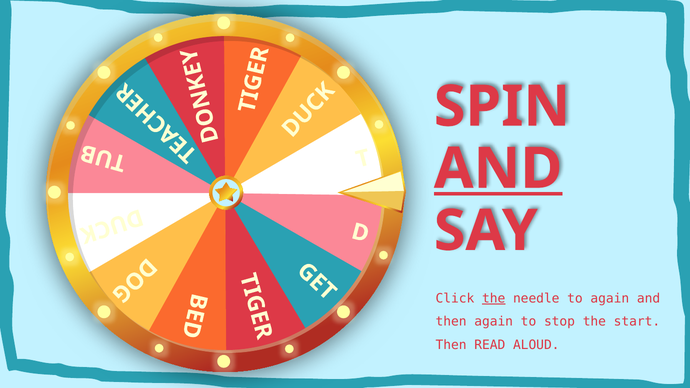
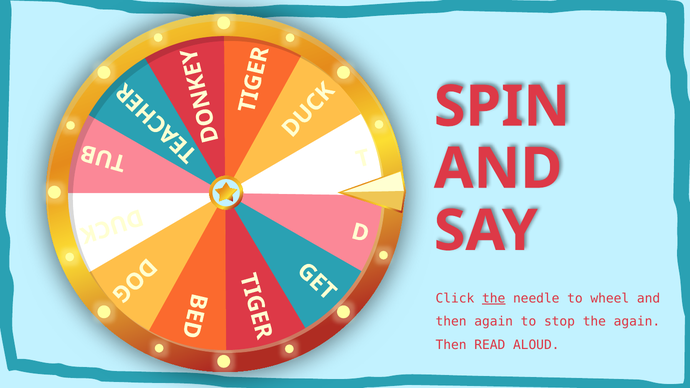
AND at (498, 169) underline: present -> none
to again: again -> wheel
the start: start -> again
